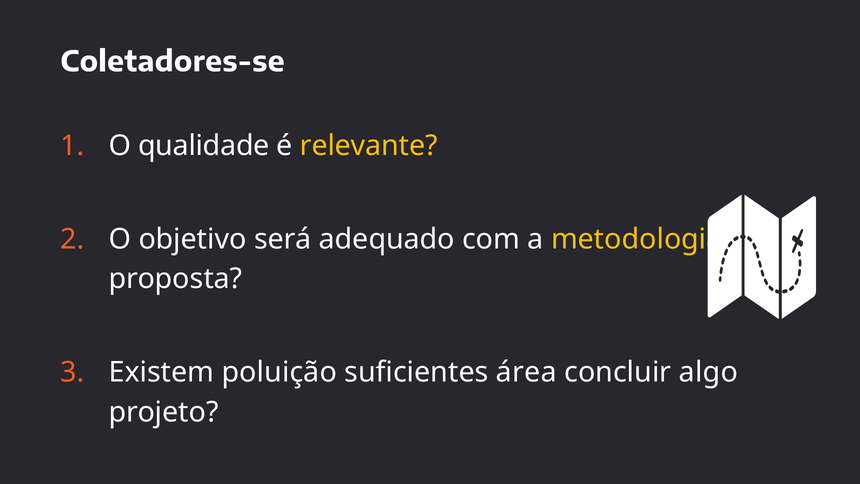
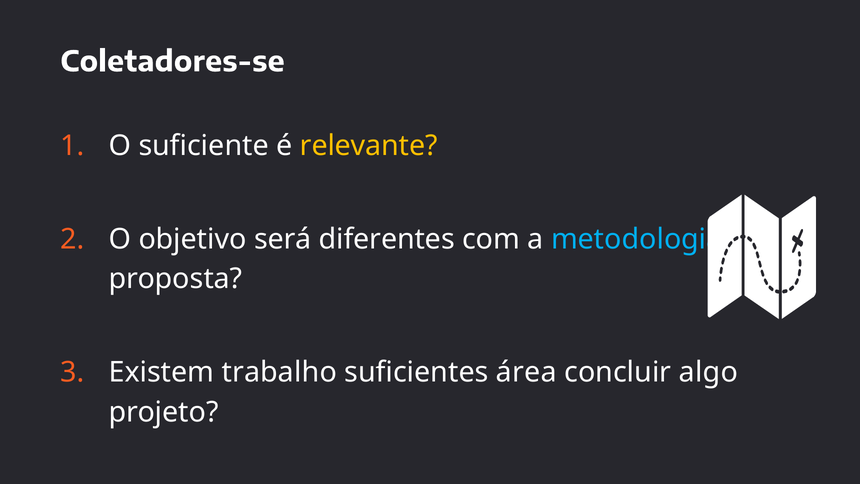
qualidade: qualidade -> suficiente
adequado: adequado -> diferentes
metodologia colour: yellow -> light blue
poluição: poluição -> trabalho
